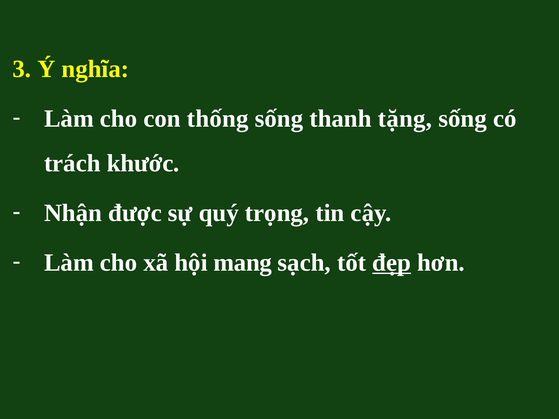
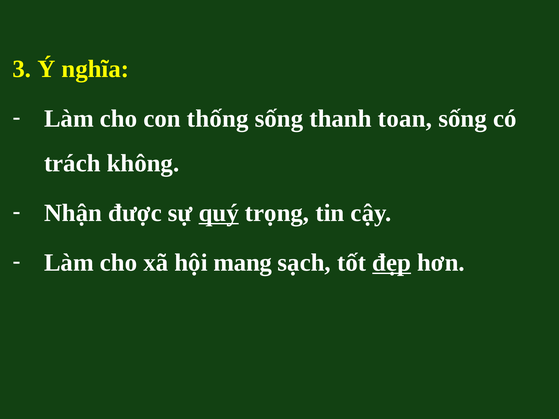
tặng: tặng -> toan
khước: khước -> không
quý underline: none -> present
